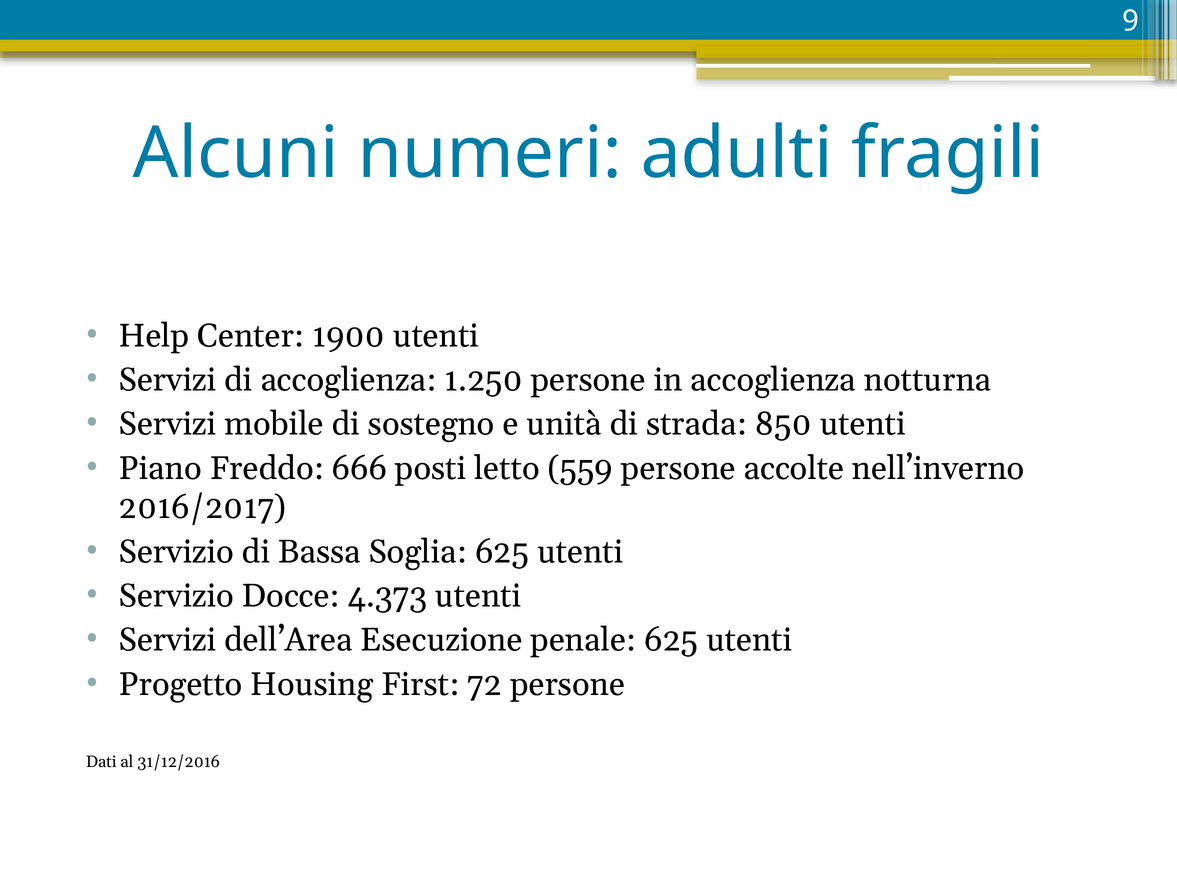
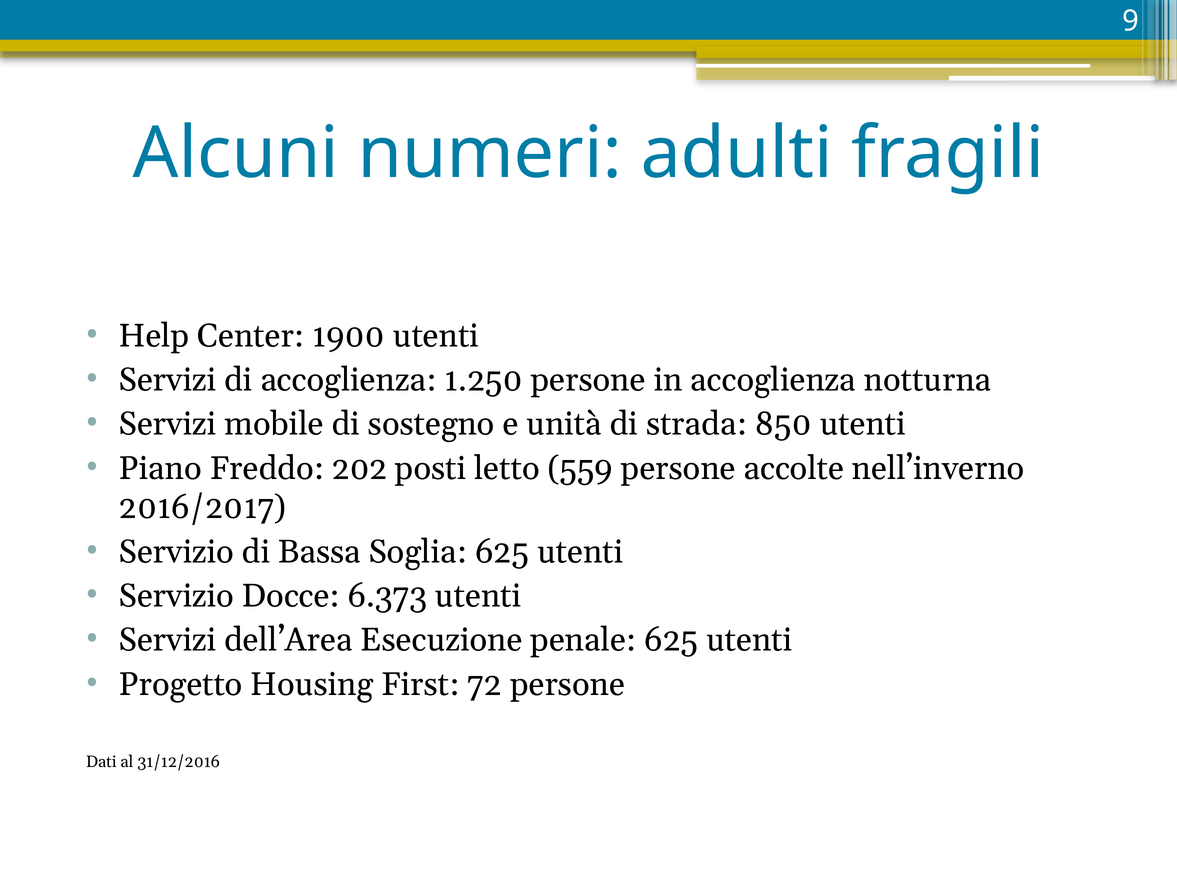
666: 666 -> 202
4.373: 4.373 -> 6.373
